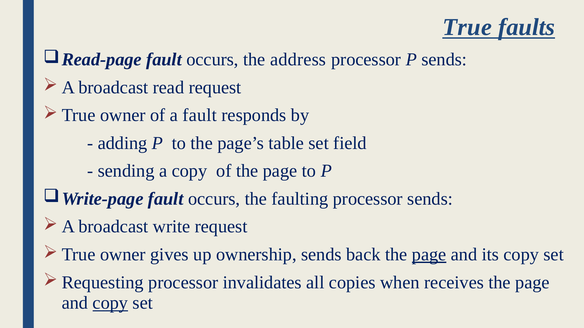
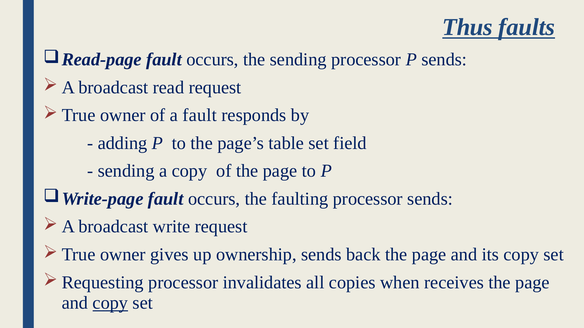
True: True -> Thus
the address: address -> sending
page at (429, 255) underline: present -> none
